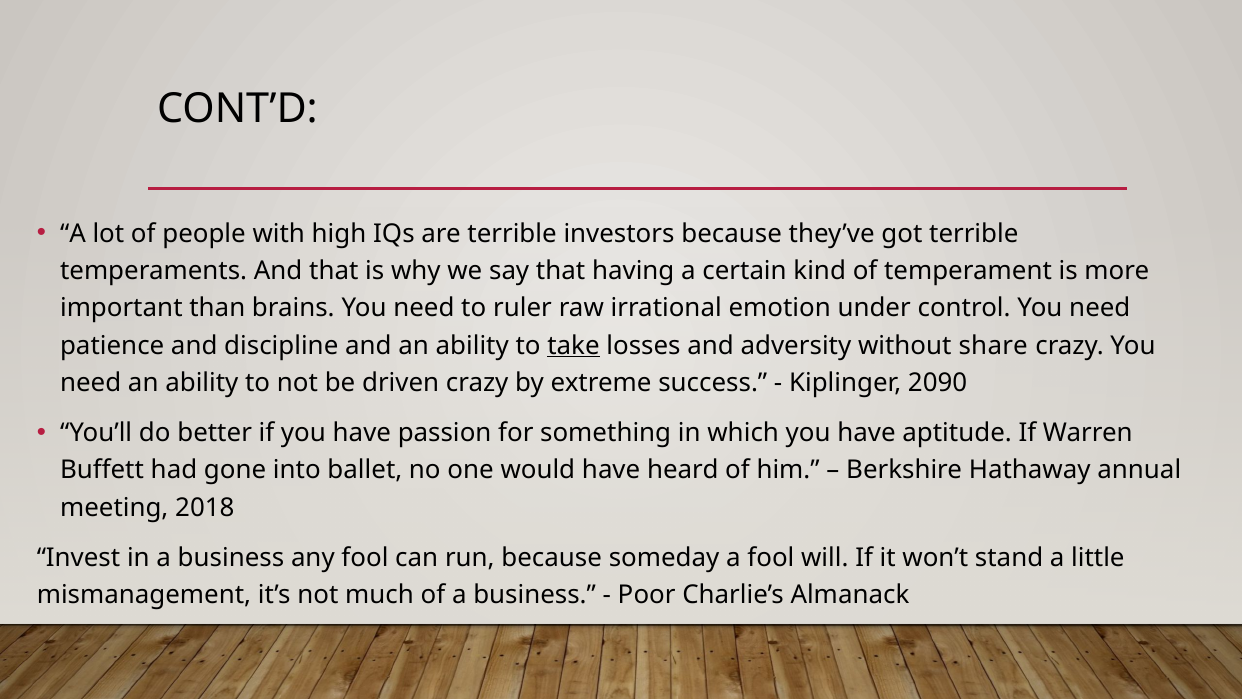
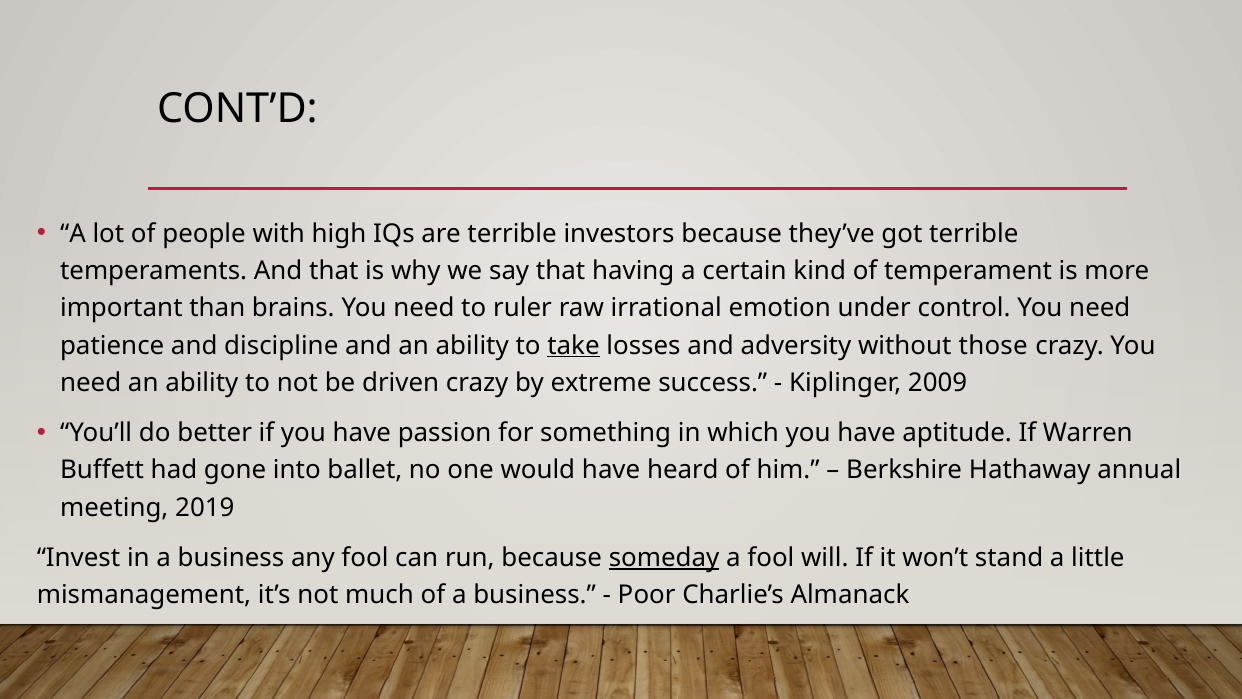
share: share -> those
2090: 2090 -> 2009
2018: 2018 -> 2019
someday underline: none -> present
